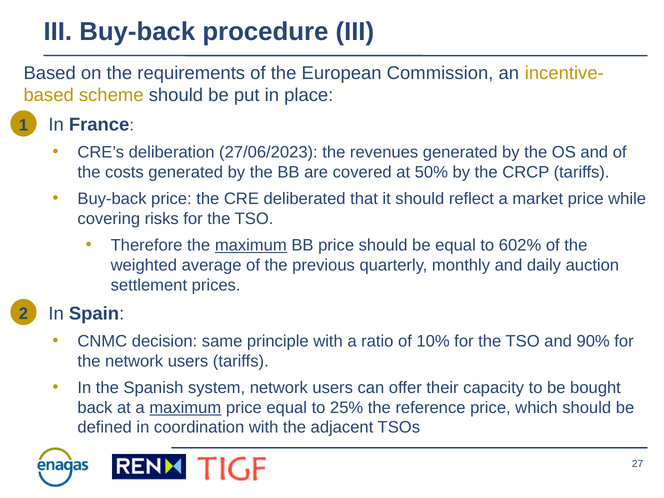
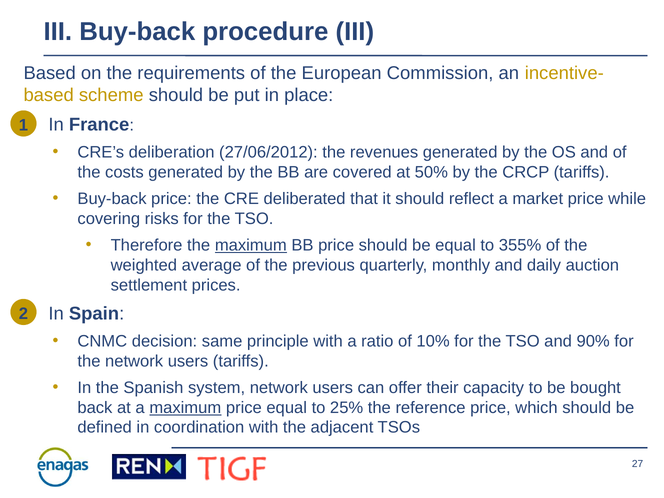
27/06/2023: 27/06/2023 -> 27/06/2012
602%: 602% -> 355%
